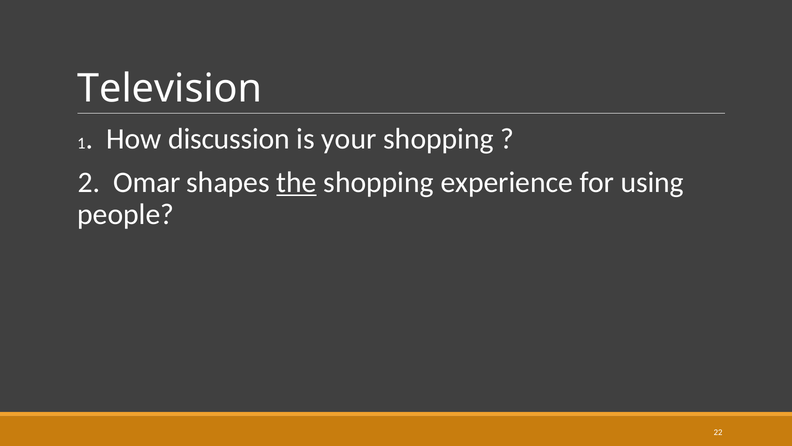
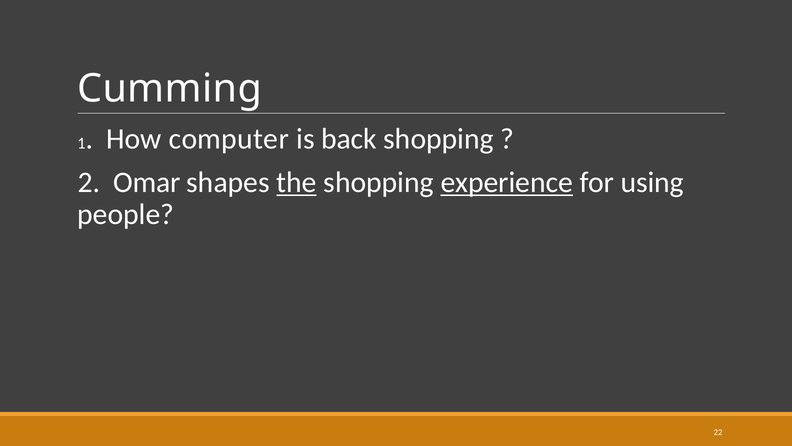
Television: Television -> Cumming
discussion: discussion -> computer
your: your -> back
experience underline: none -> present
